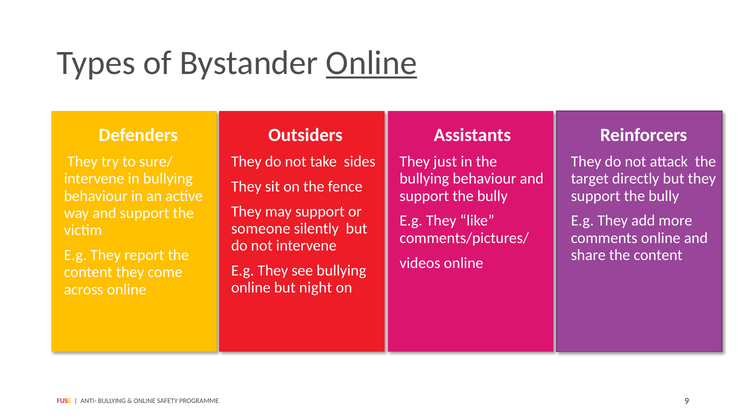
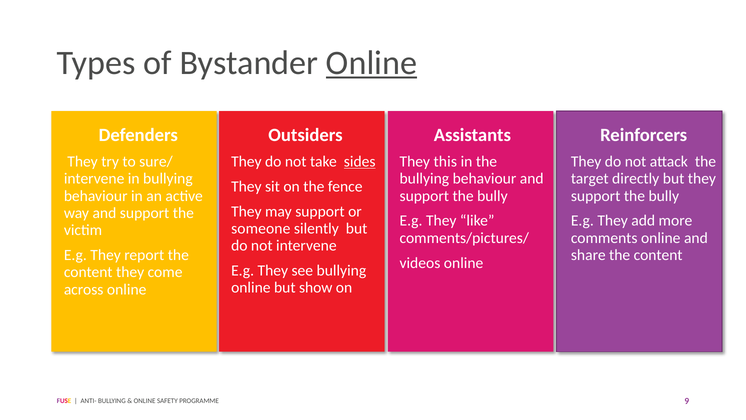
sides underline: none -> present
just: just -> this
night: night -> show
